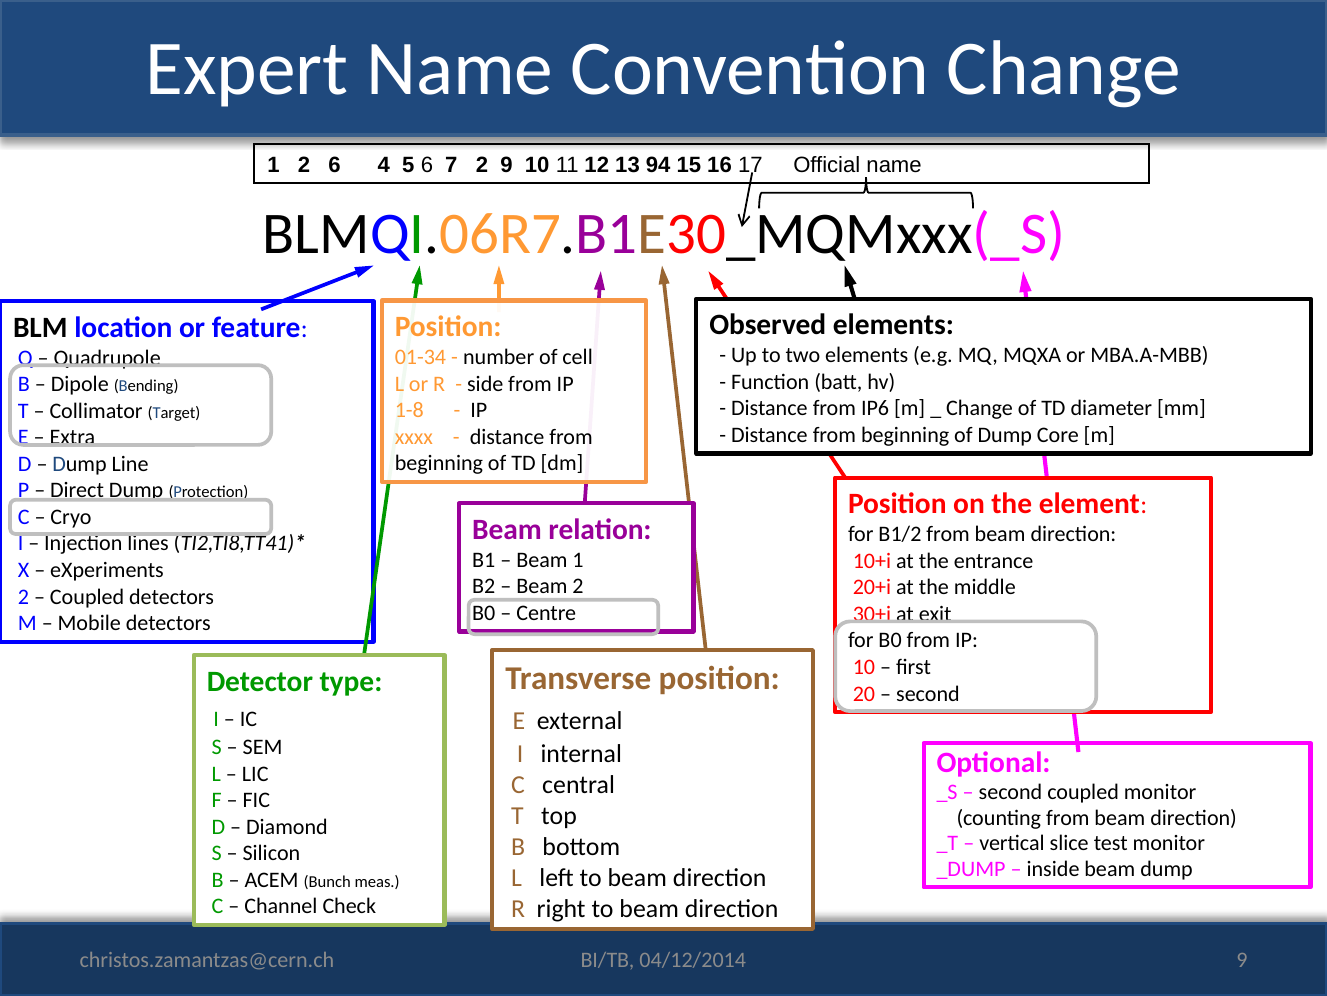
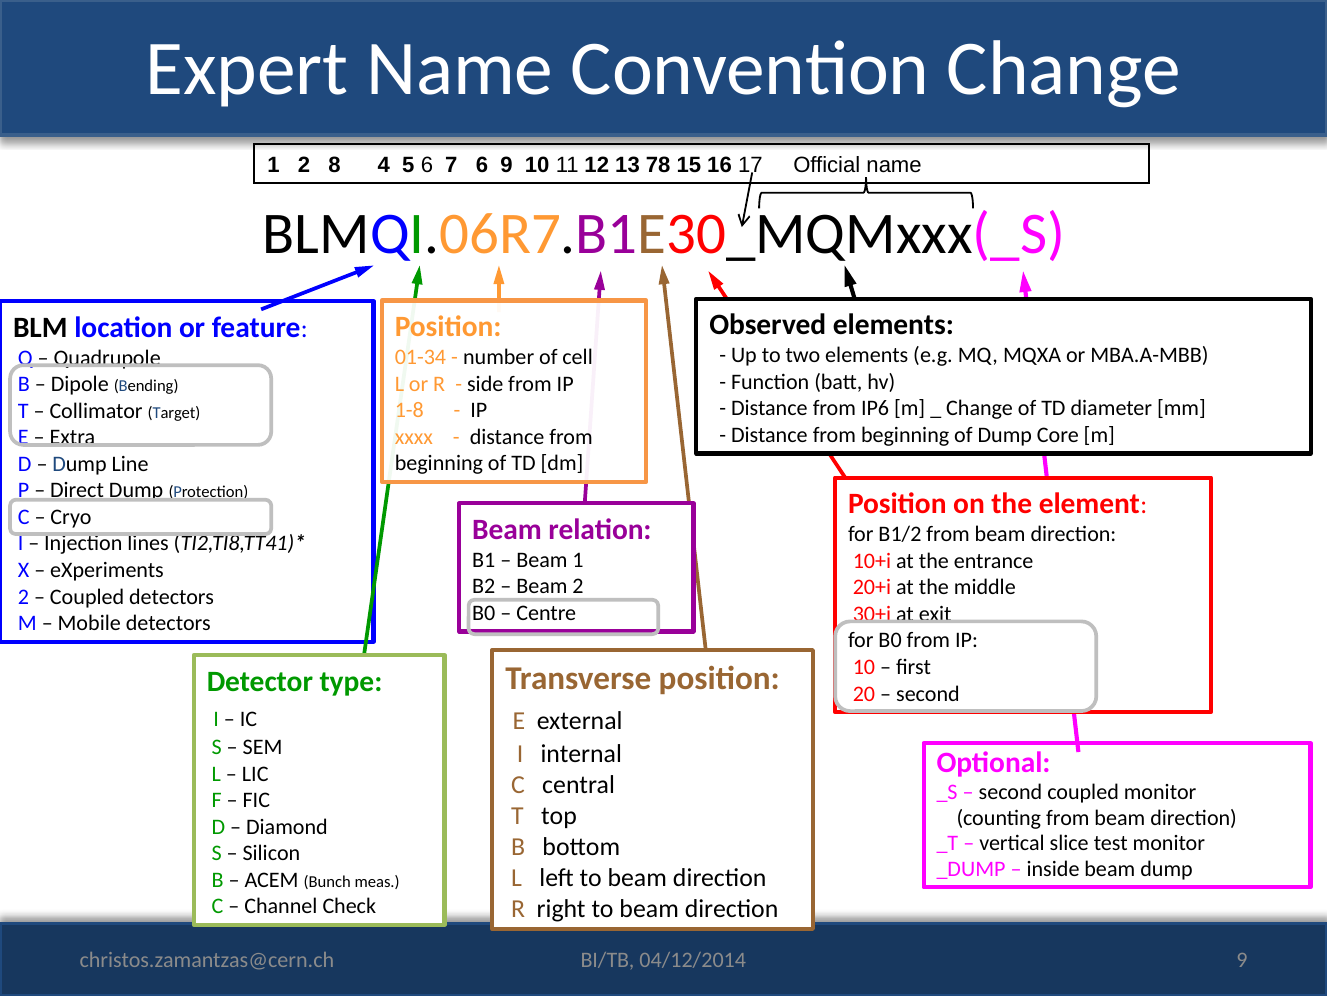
2 6: 6 -> 8
7 2: 2 -> 6
94: 94 -> 78
